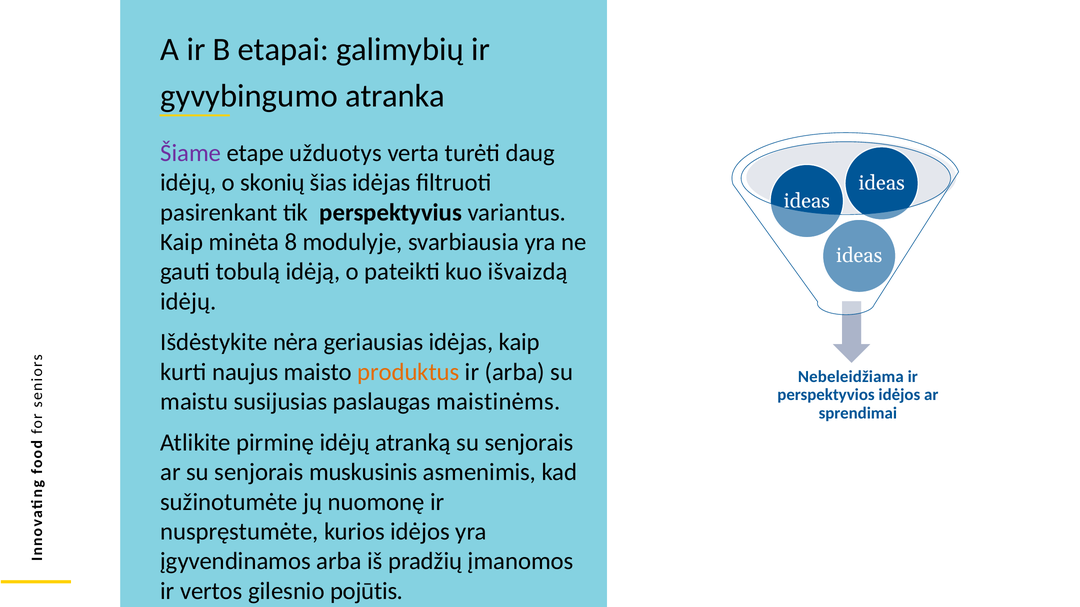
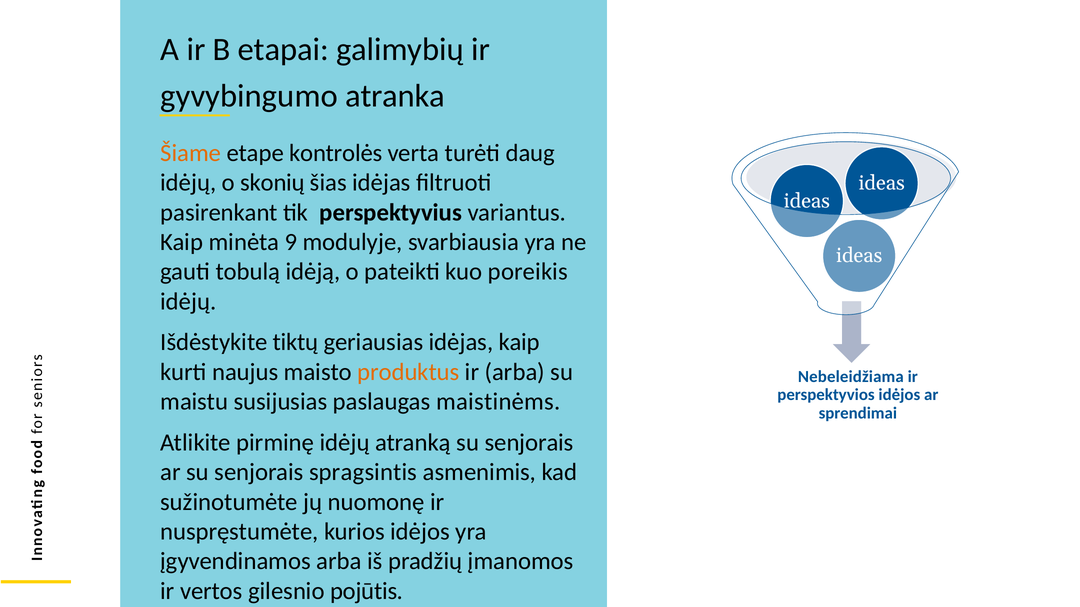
Šiame colour: purple -> orange
užduotys: užduotys -> kontrolės
8: 8 -> 9
išvaizdą: išvaizdą -> poreikis
nėra: nėra -> tiktų
muskusinis: muskusinis -> spragsintis
